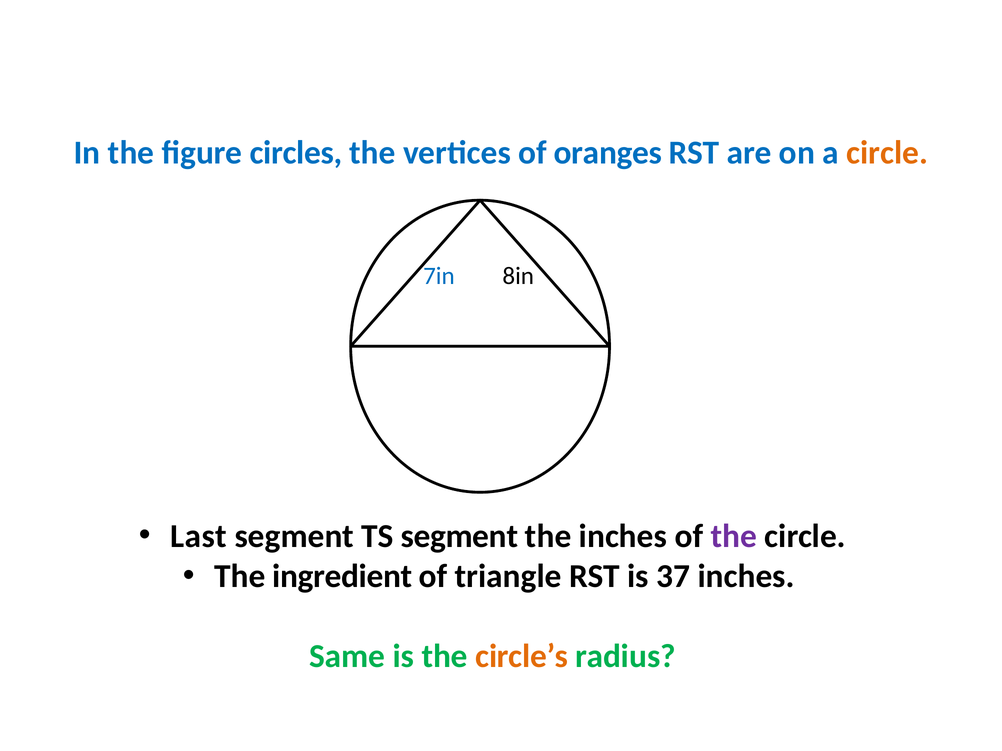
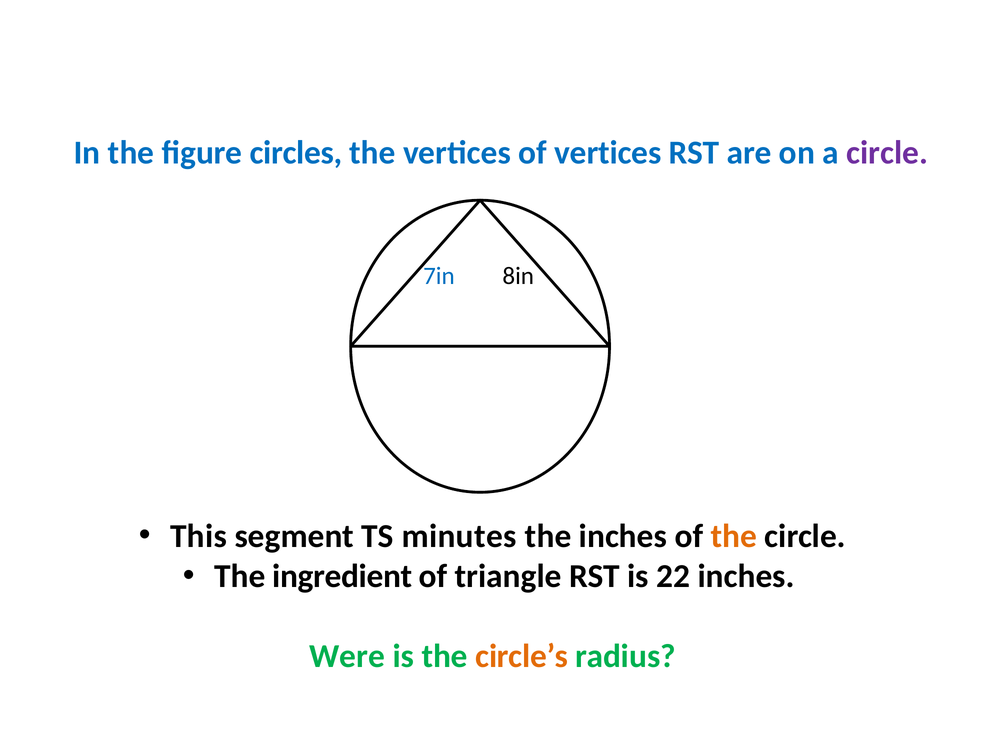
of oranges: oranges -> vertices
circle at (887, 153) colour: orange -> purple
Last: Last -> This
TS segment: segment -> minutes
the at (734, 537) colour: purple -> orange
37: 37 -> 22
Same: Same -> Were
